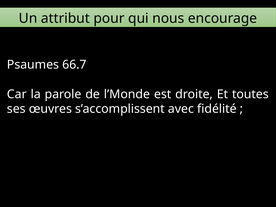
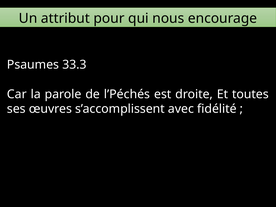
66.7: 66.7 -> 33.3
l’Monde: l’Monde -> l’Péchés
